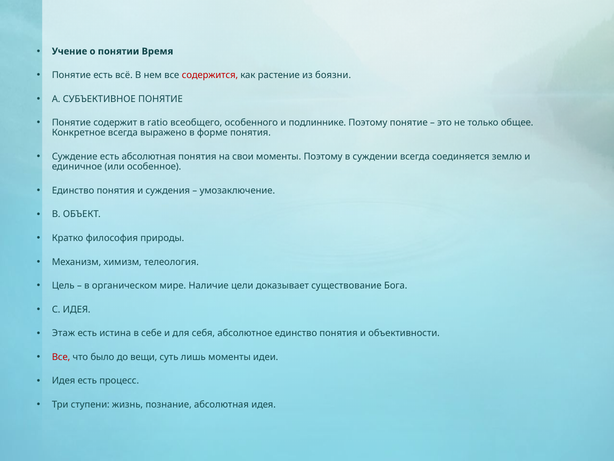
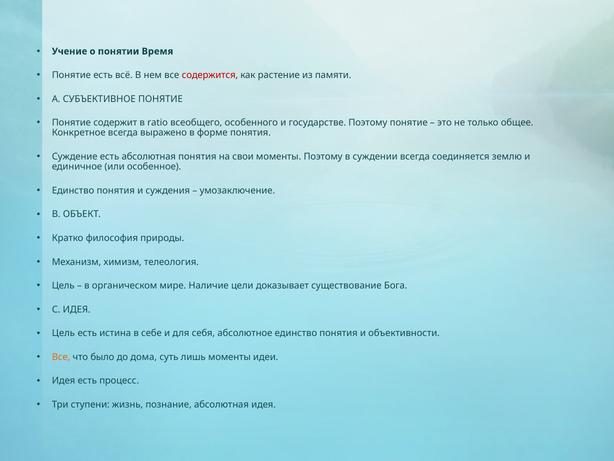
боязни: боязни -> памяти
подлиннике: подлиннике -> государстве
Этаж at (63, 333): Этаж -> Цель
Все at (61, 357) colour: red -> orange
вещи: вещи -> дома
